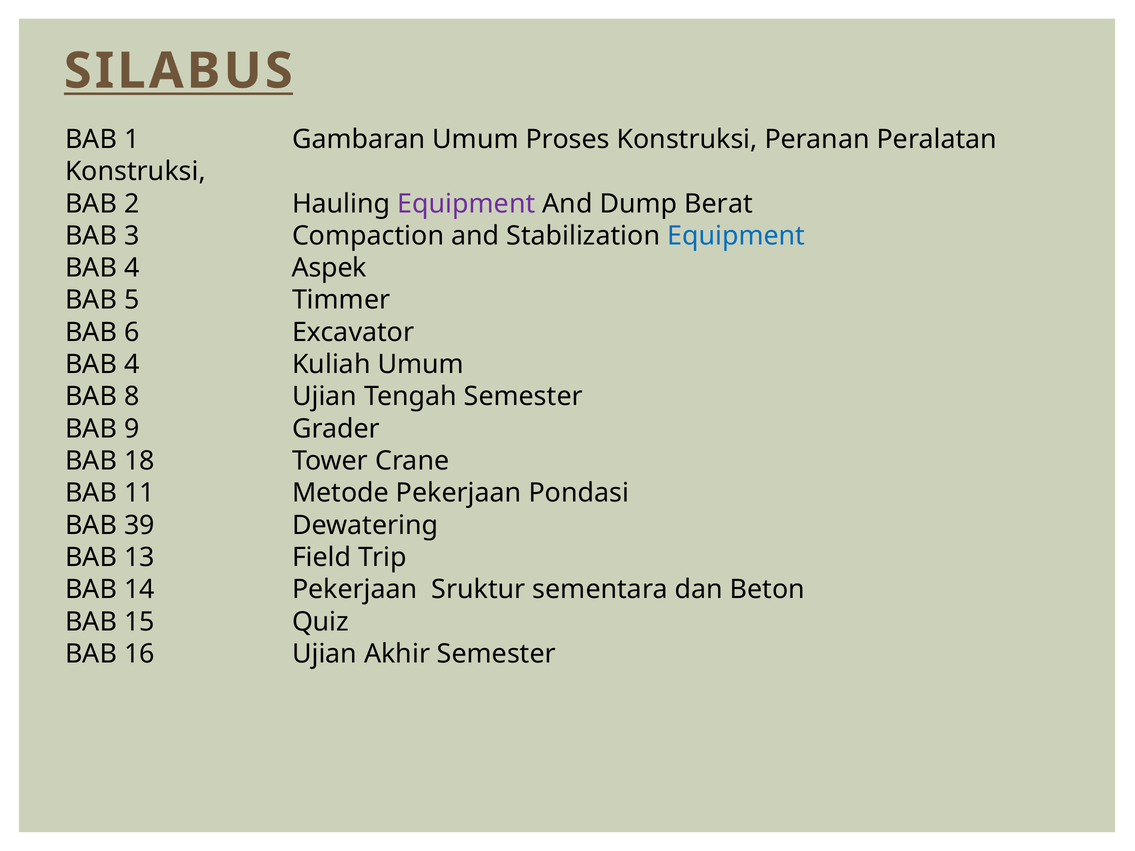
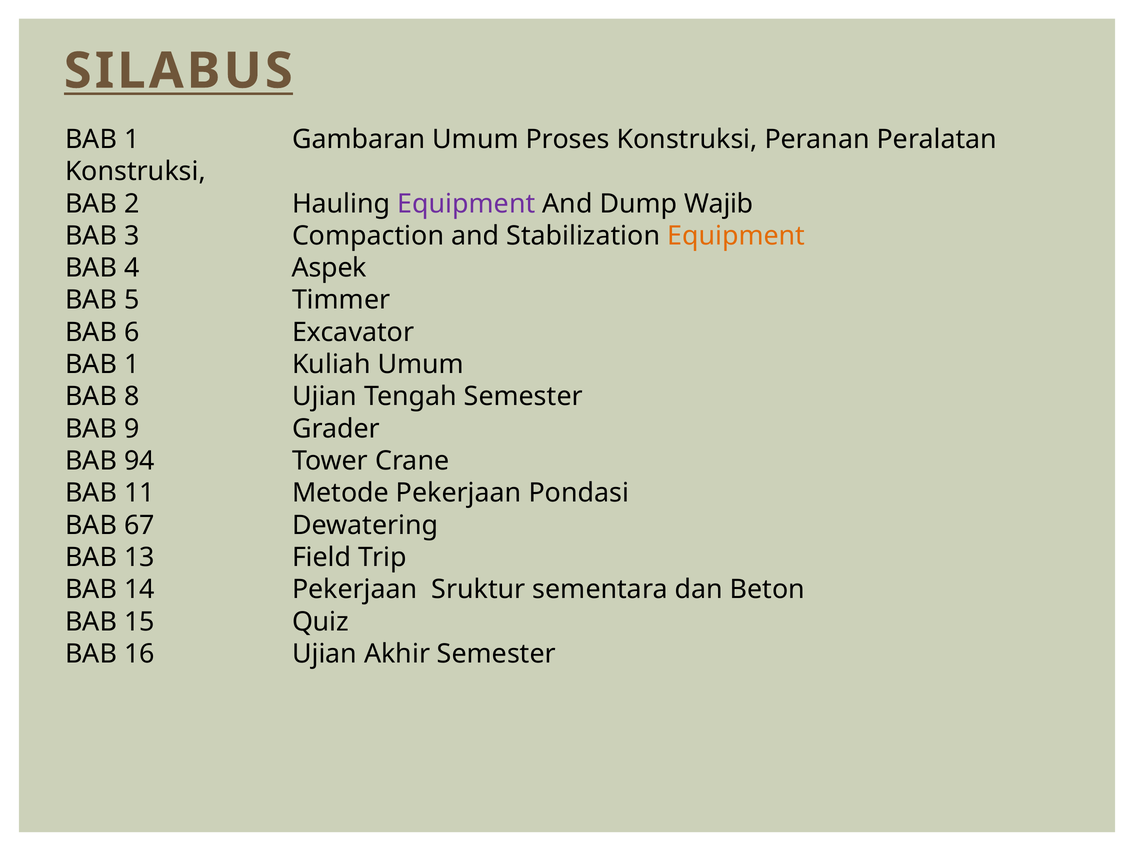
Berat: Berat -> Wajib
Equipment at (736, 236) colour: blue -> orange
4 at (132, 365): 4 -> 1
18: 18 -> 94
39: 39 -> 67
